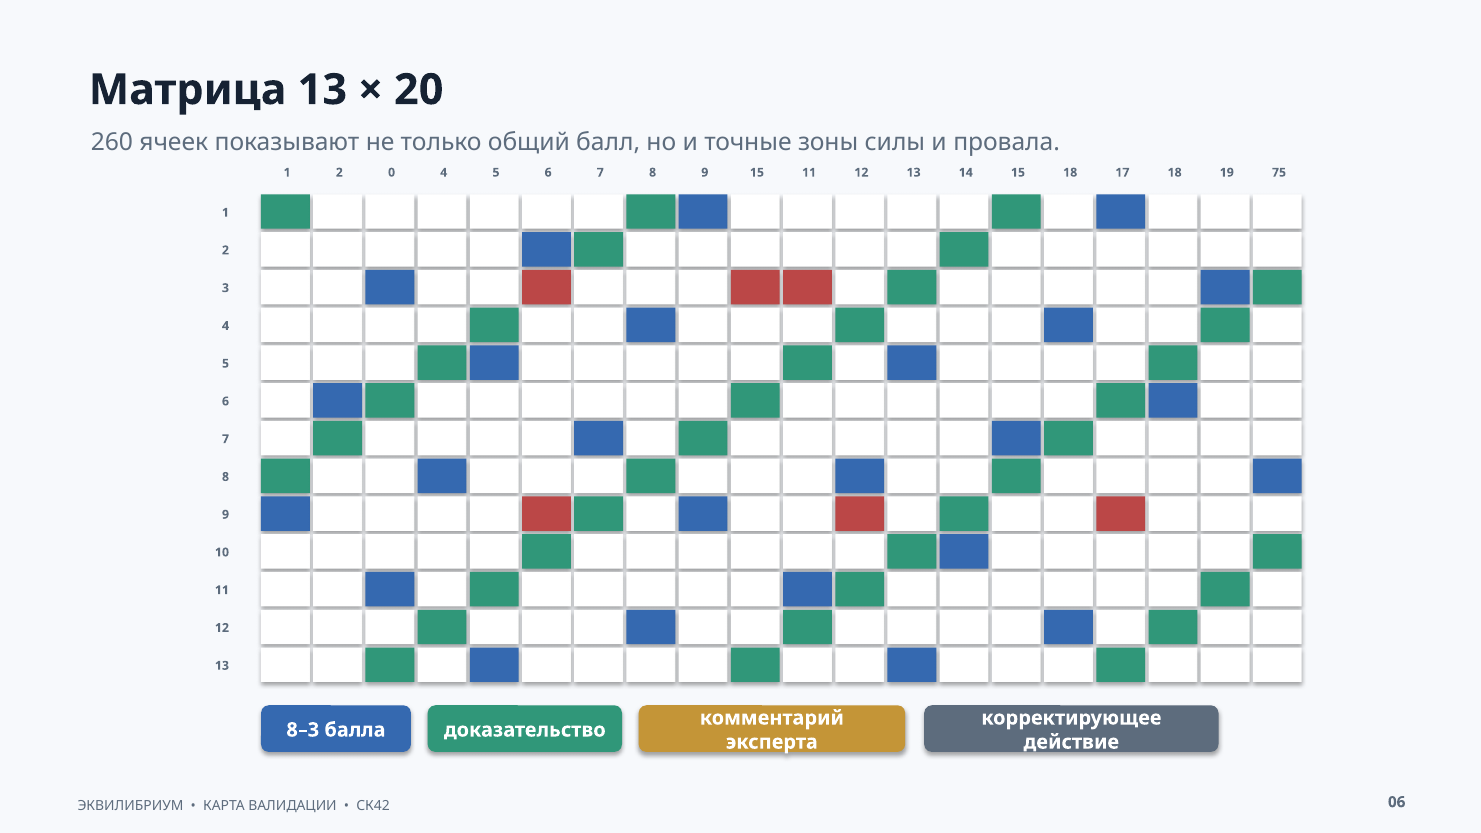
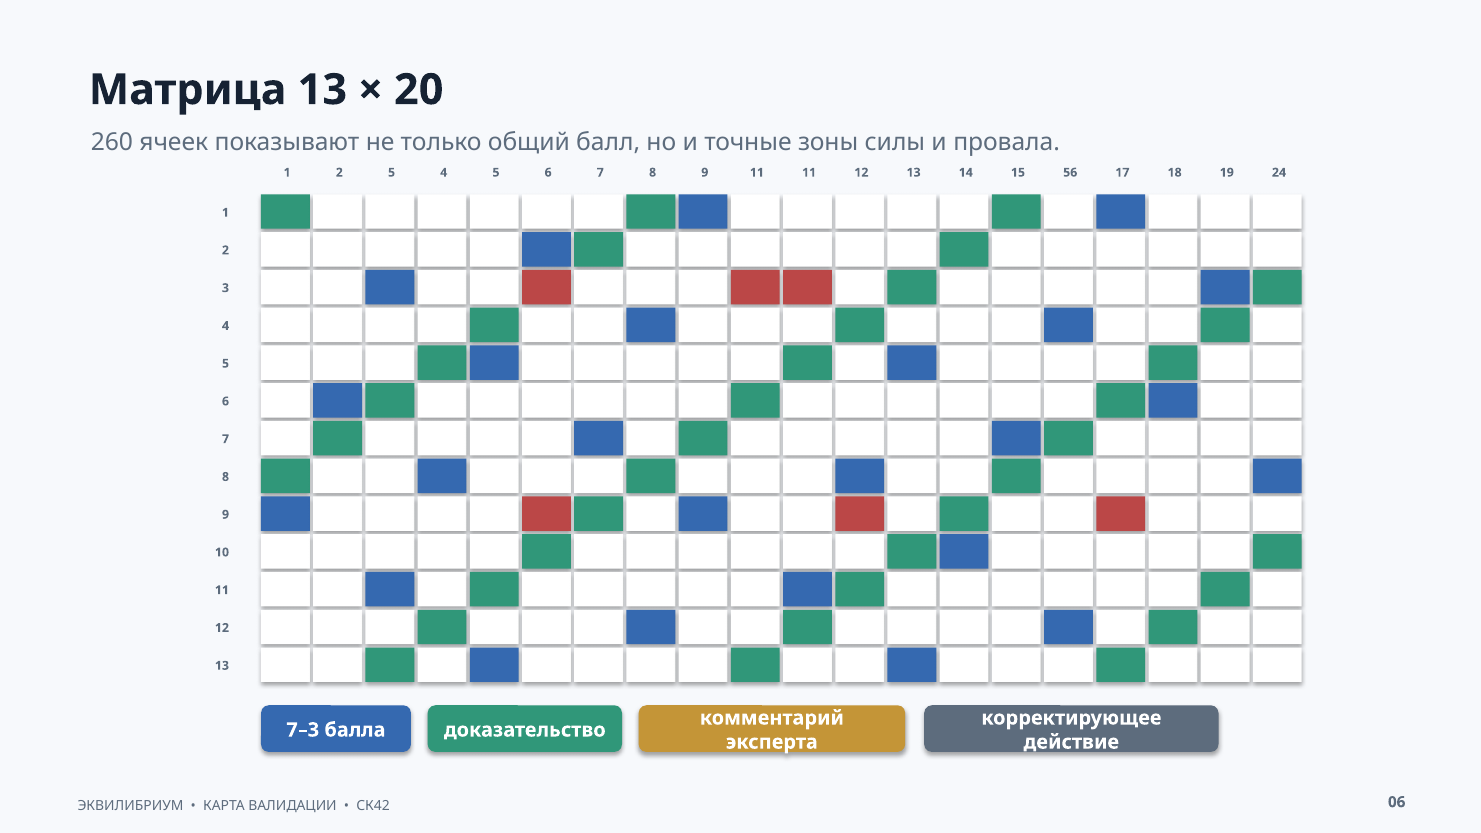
2 0: 0 -> 5
9 15: 15 -> 11
15 18: 18 -> 56
75: 75 -> 24
8–3: 8–3 -> 7–3
